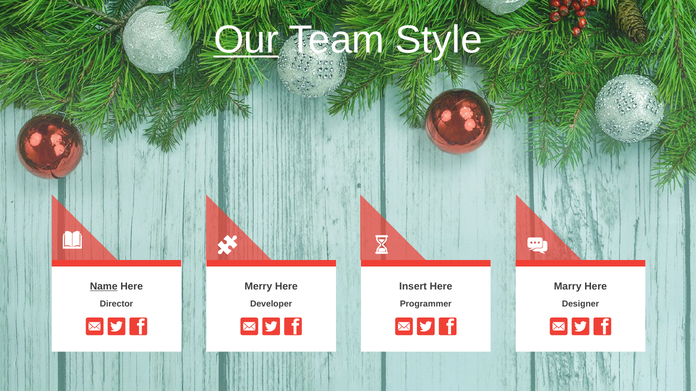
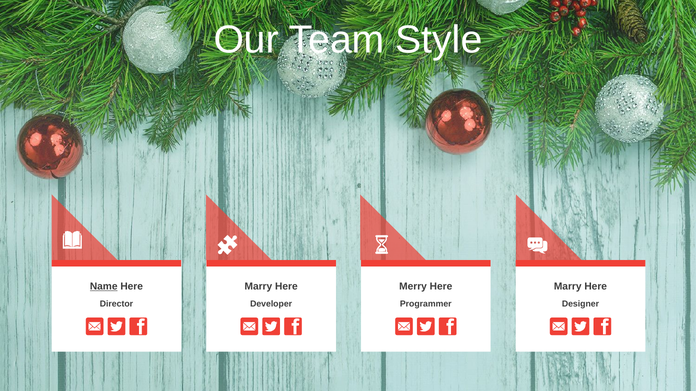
Our underline: present -> none
Merry at (258, 287): Merry -> Marry
Insert: Insert -> Merry
